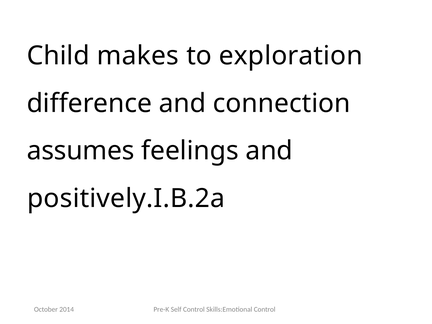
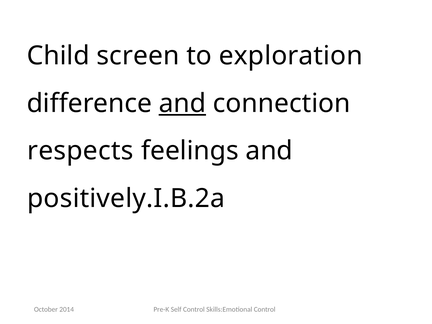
makes: makes -> screen
and at (182, 103) underline: none -> present
assumes: assumes -> respects
